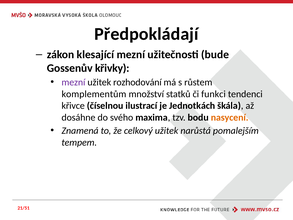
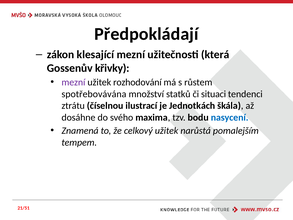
bude: bude -> která
komplementům: komplementům -> spotřebovávána
funkci: funkci -> situaci
křivce: křivce -> ztrátu
nasycení colour: orange -> blue
